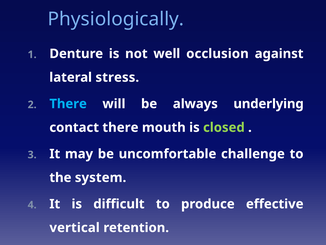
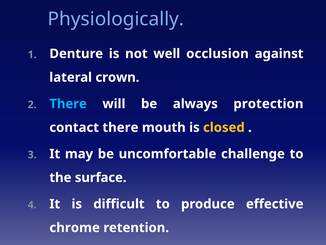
stress: stress -> crown
underlying: underlying -> protection
closed colour: light green -> yellow
system: system -> surface
vertical: vertical -> chrome
